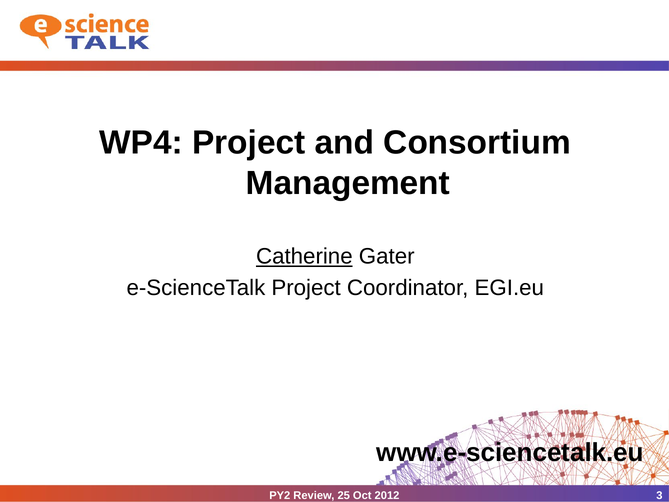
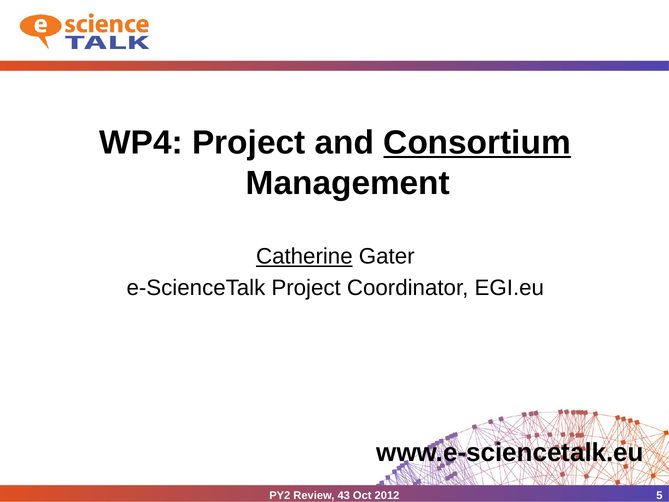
Consortium underline: none -> present
25: 25 -> 43
3: 3 -> 5
